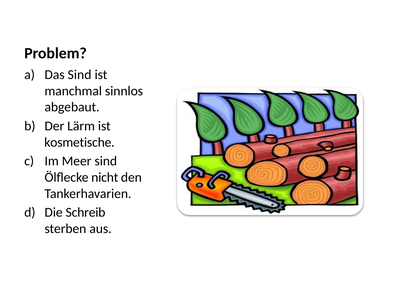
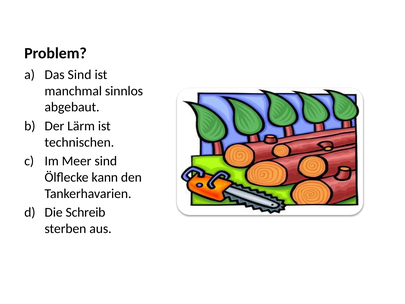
kosmetische: kosmetische -> technischen
nicht: nicht -> kann
